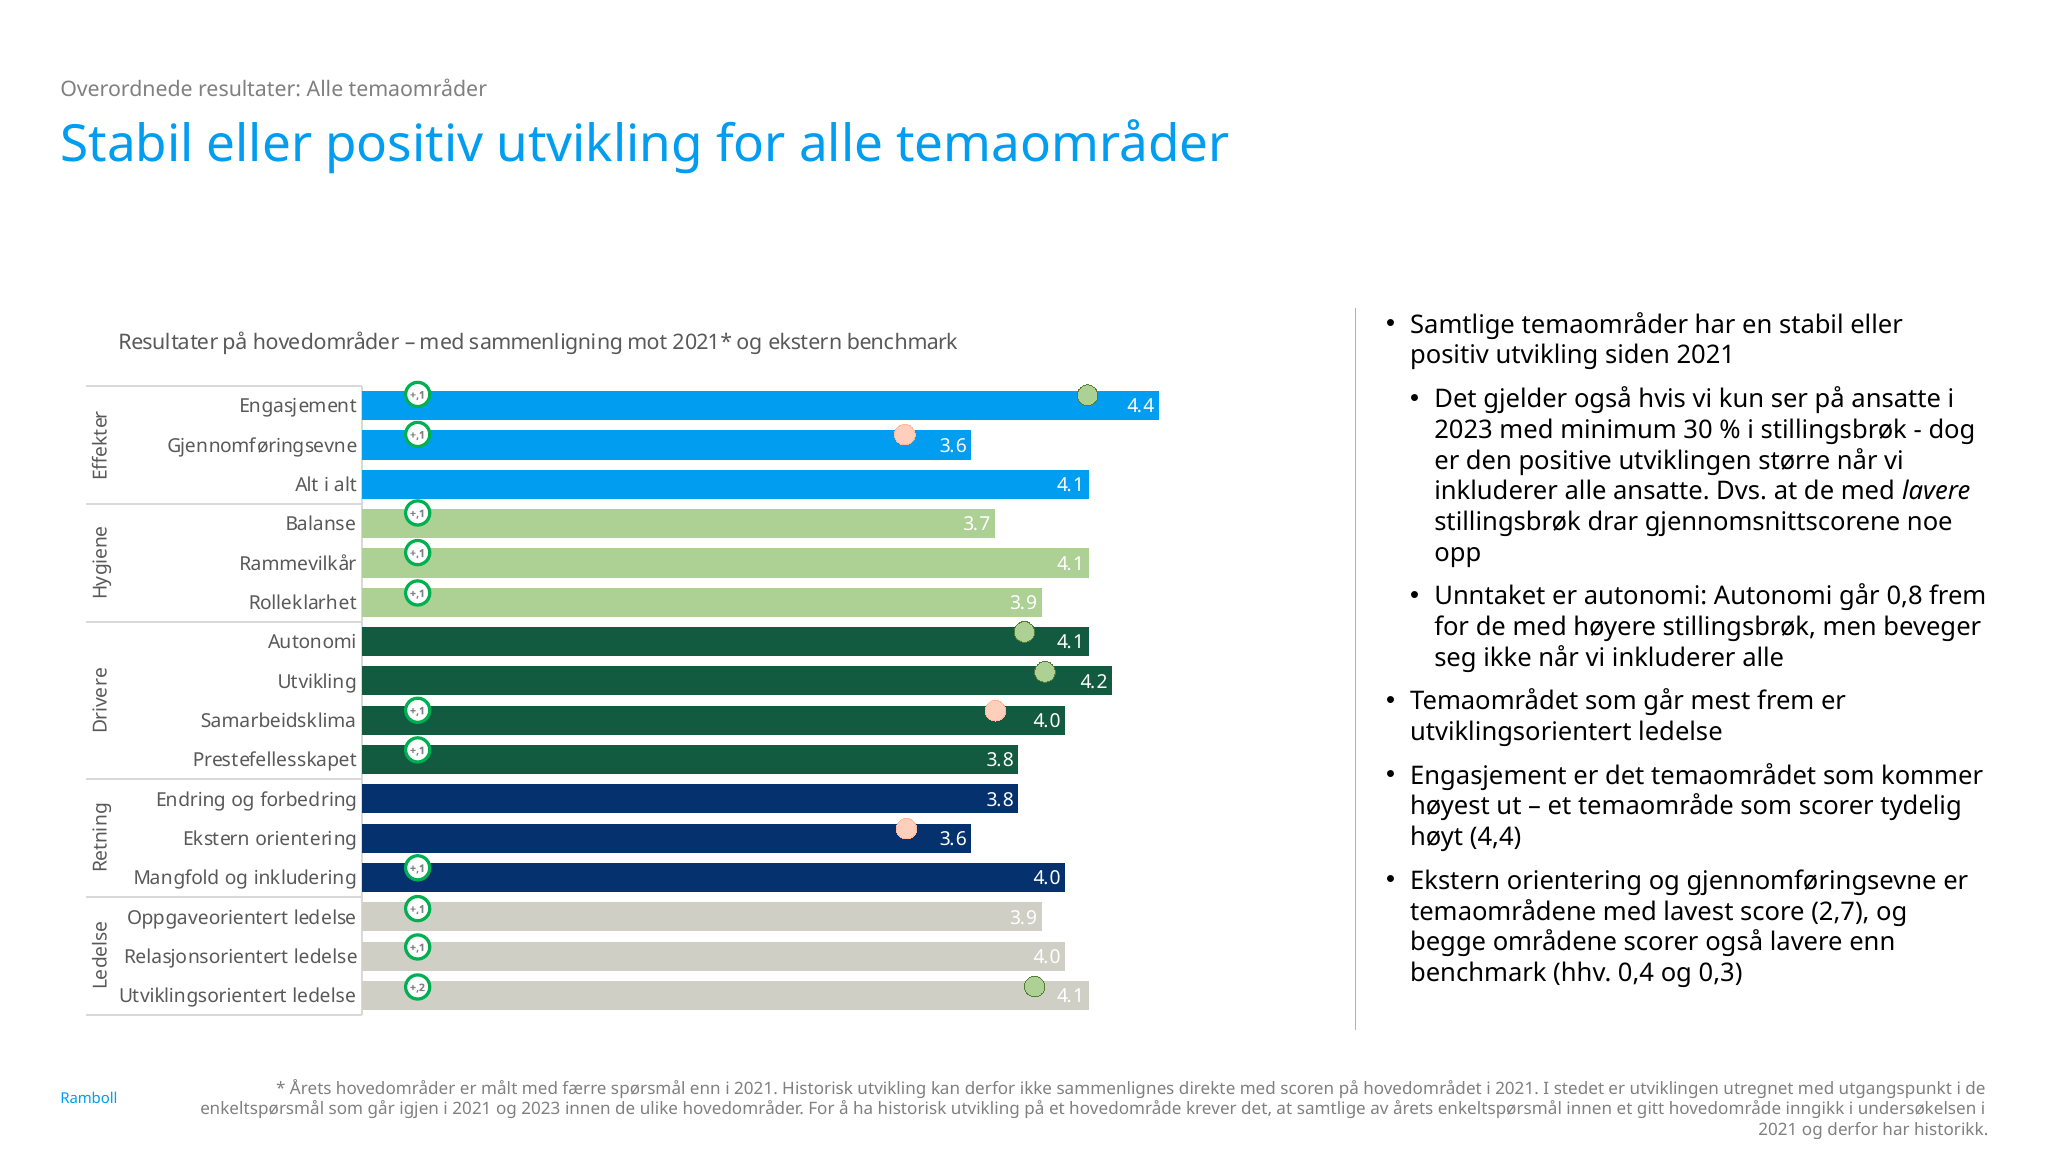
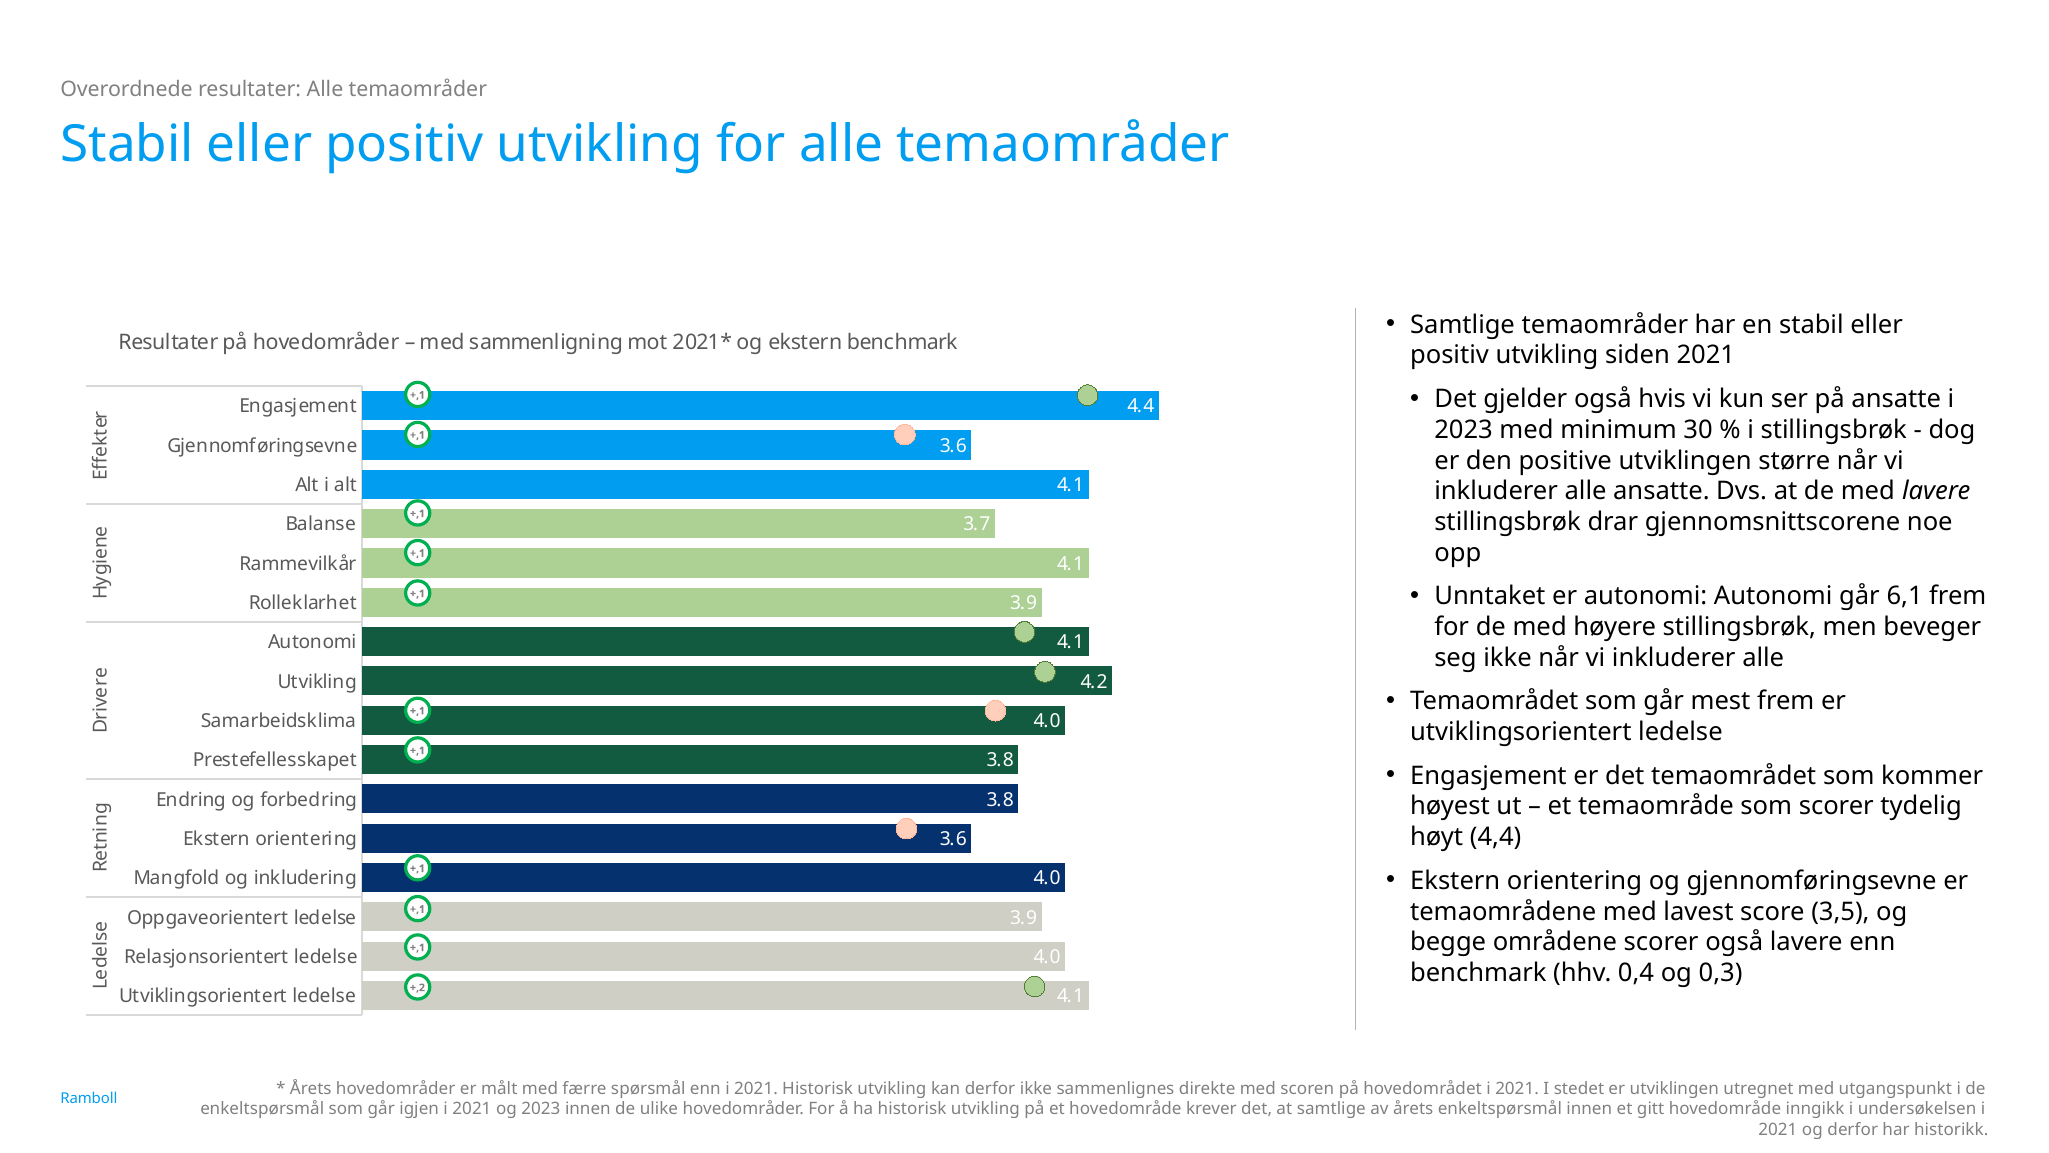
0,8: 0,8 -> 6,1
2,7: 2,7 -> 3,5
